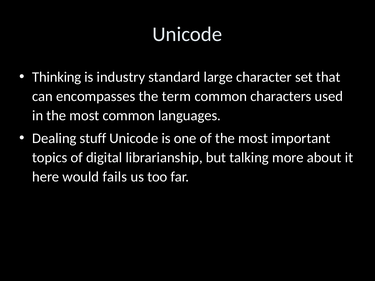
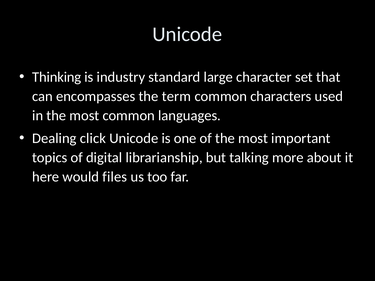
stuff: stuff -> click
fails: fails -> files
